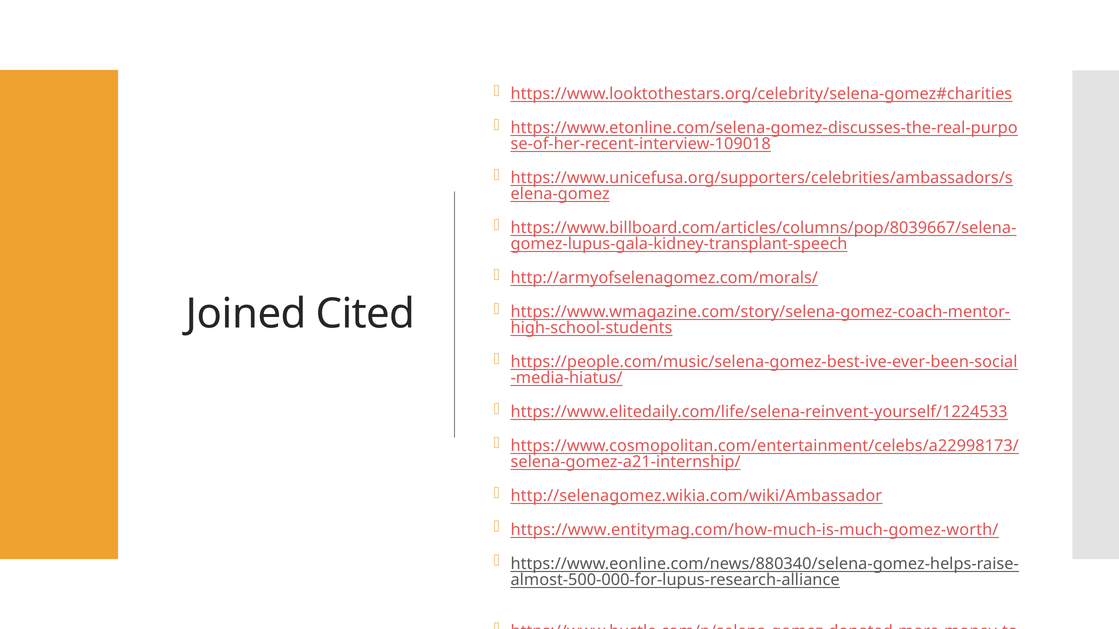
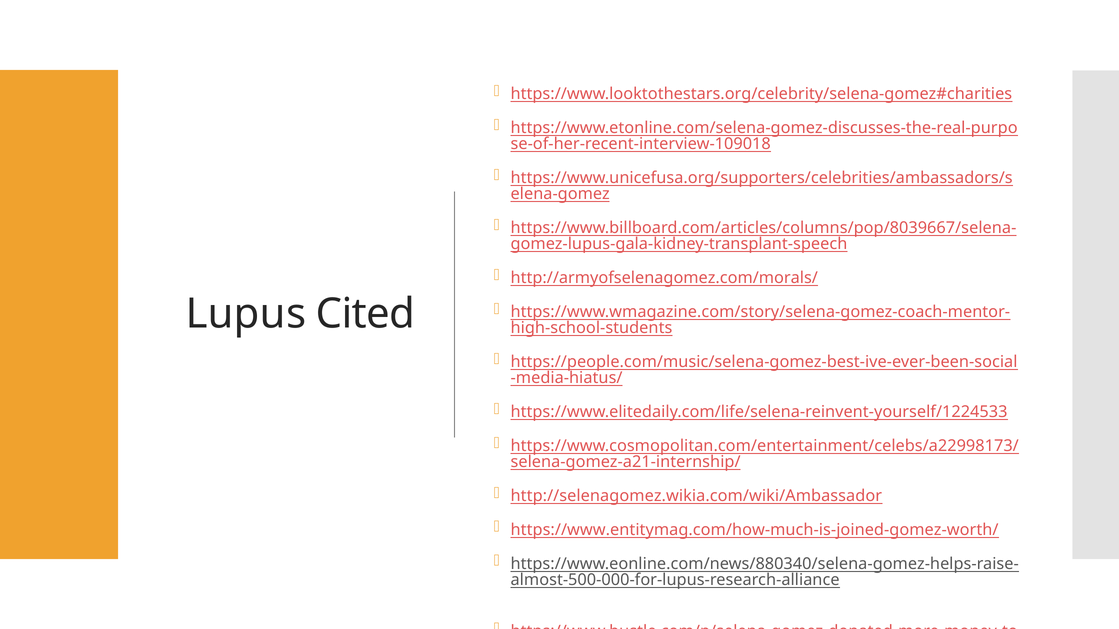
Joined: Joined -> Lupus
https://www.entitymag.com/how-much-is-much-gomez-worth/: https://www.entitymag.com/how-much-is-much-gomez-worth/ -> https://www.entitymag.com/how-much-is-joined-gomez-worth/
